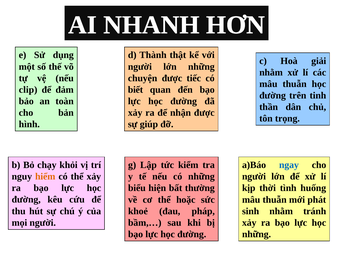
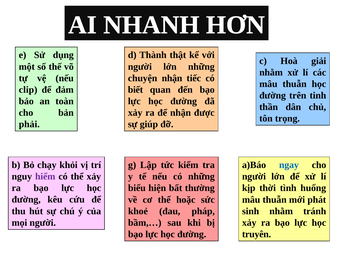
chuyện được: được -> nhận
hình: hình -> phải
hiểm colour: orange -> purple
những at (257, 234): những -> truyên
